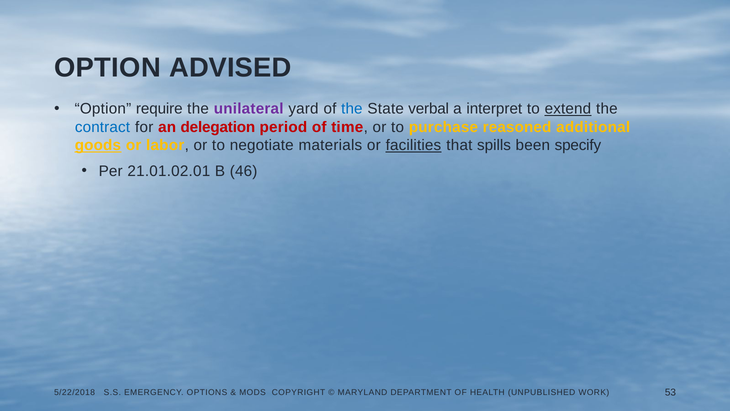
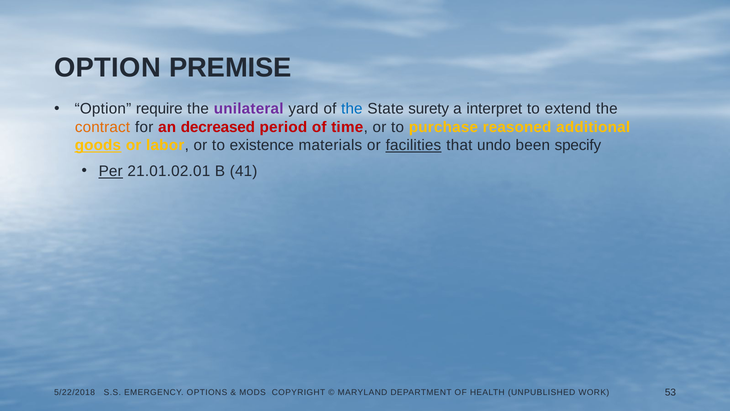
ADVISED: ADVISED -> PREMISE
verbal: verbal -> surety
extend underline: present -> none
contract colour: blue -> orange
delegation: delegation -> decreased
negotiate: negotiate -> existence
spills: spills -> undo
Per underline: none -> present
46: 46 -> 41
